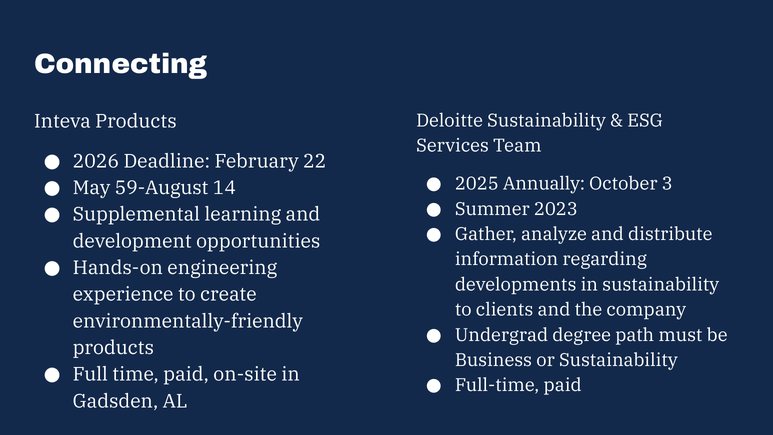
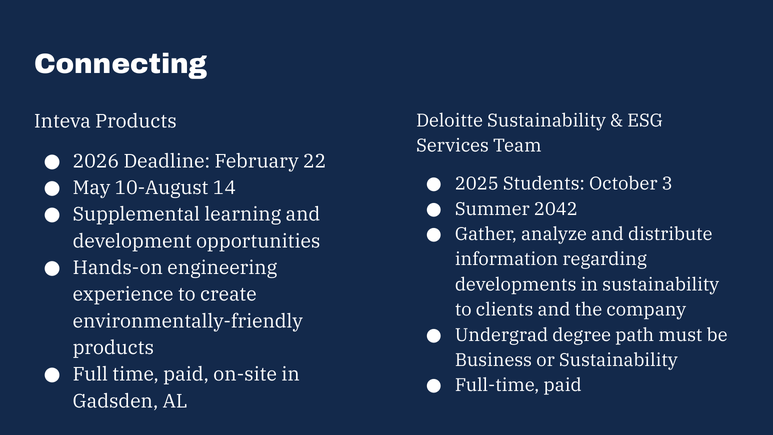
Annually: Annually -> Students
59-August: 59-August -> 10-August
2023: 2023 -> 2042
